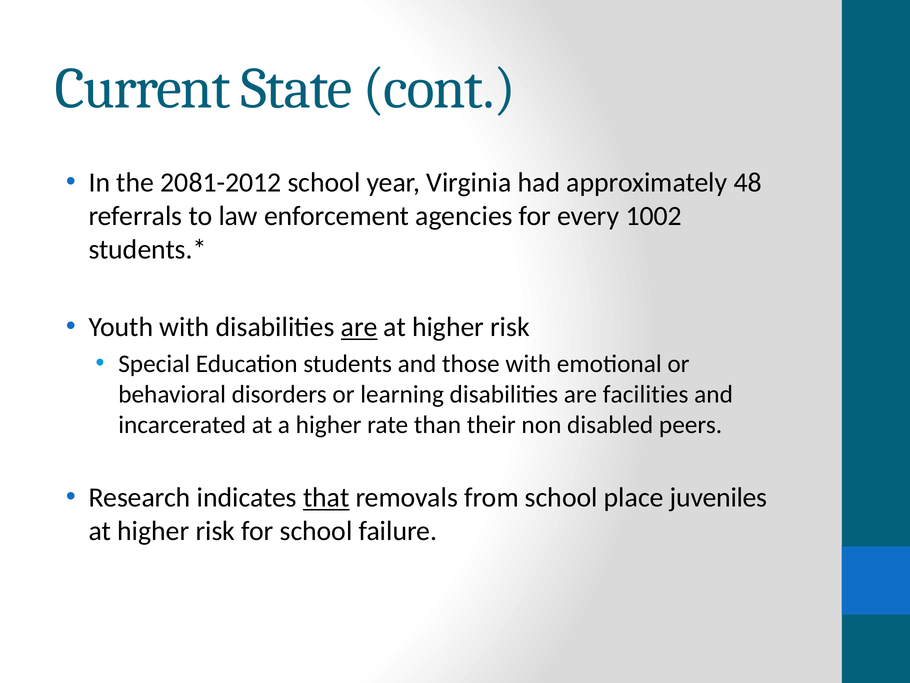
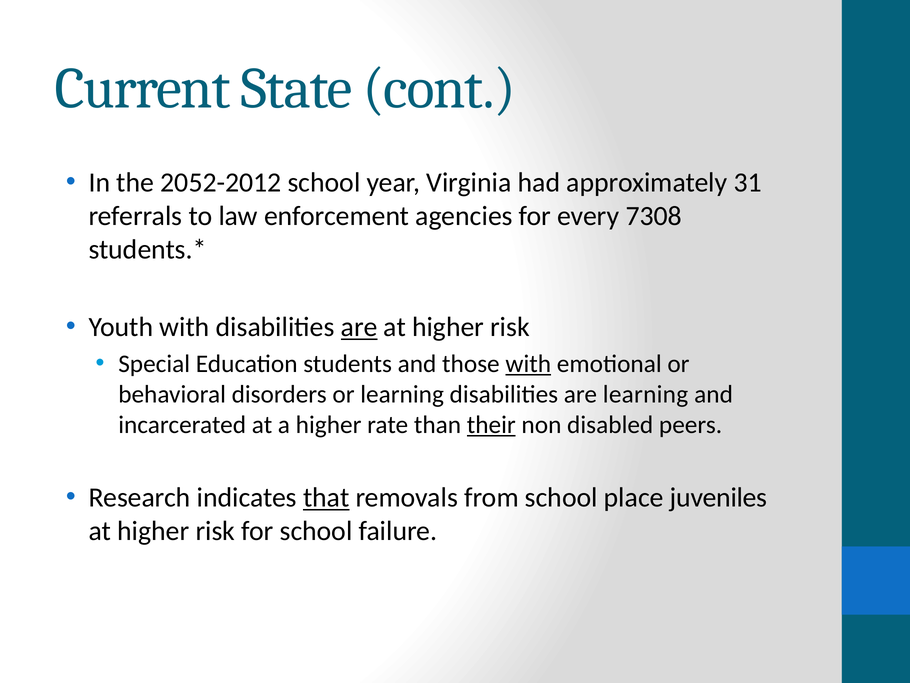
2081-2012: 2081-2012 -> 2052-2012
48: 48 -> 31
1002: 1002 -> 7308
with at (528, 364) underline: none -> present
are facilities: facilities -> learning
their underline: none -> present
